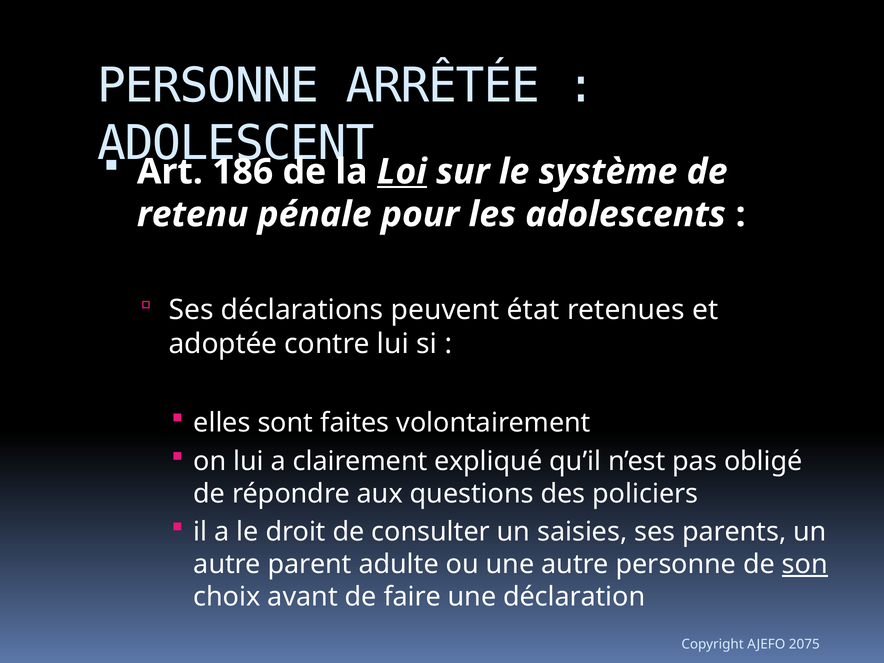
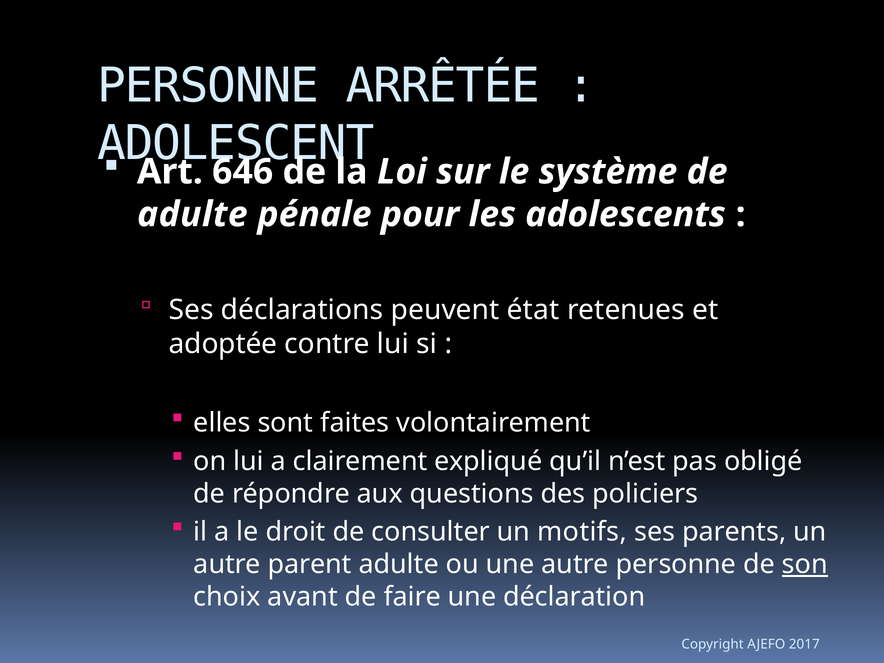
186: 186 -> 646
Loi underline: present -> none
retenu at (193, 214): retenu -> adulte
saisies: saisies -> motifs
2075: 2075 -> 2017
